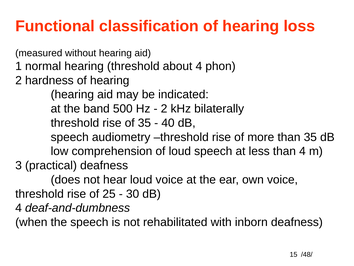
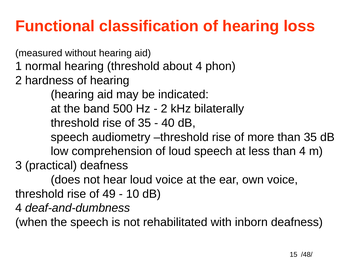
25: 25 -> 49
30: 30 -> 10
